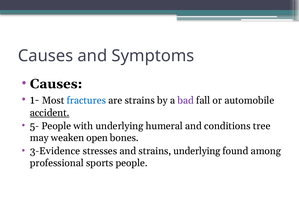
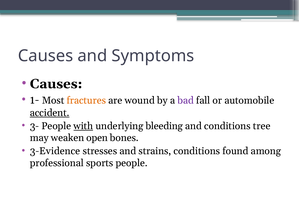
fractures colour: blue -> orange
are strains: strains -> wound
5-: 5- -> 3-
with underline: none -> present
humeral: humeral -> bleeding
strains underlying: underlying -> conditions
